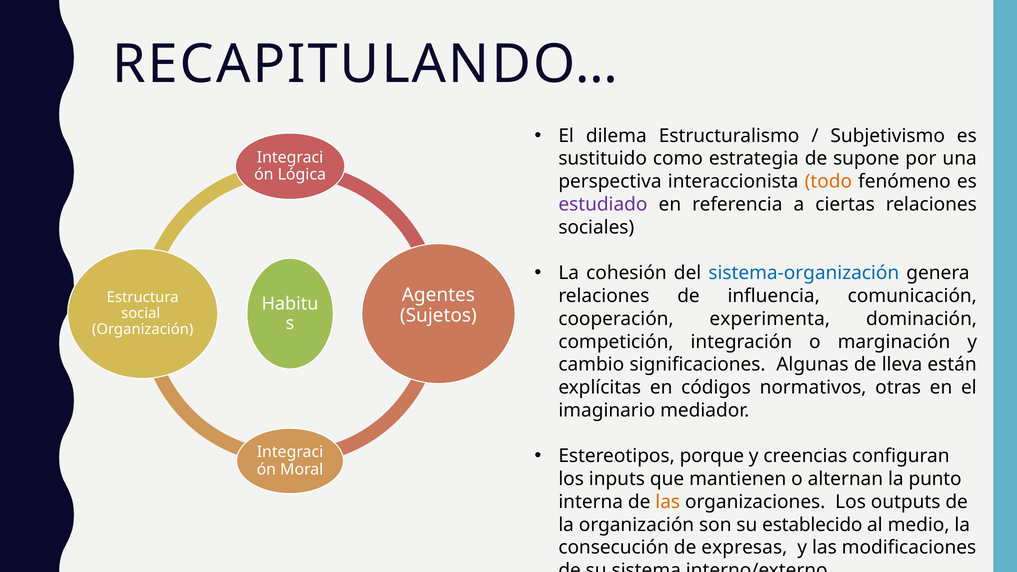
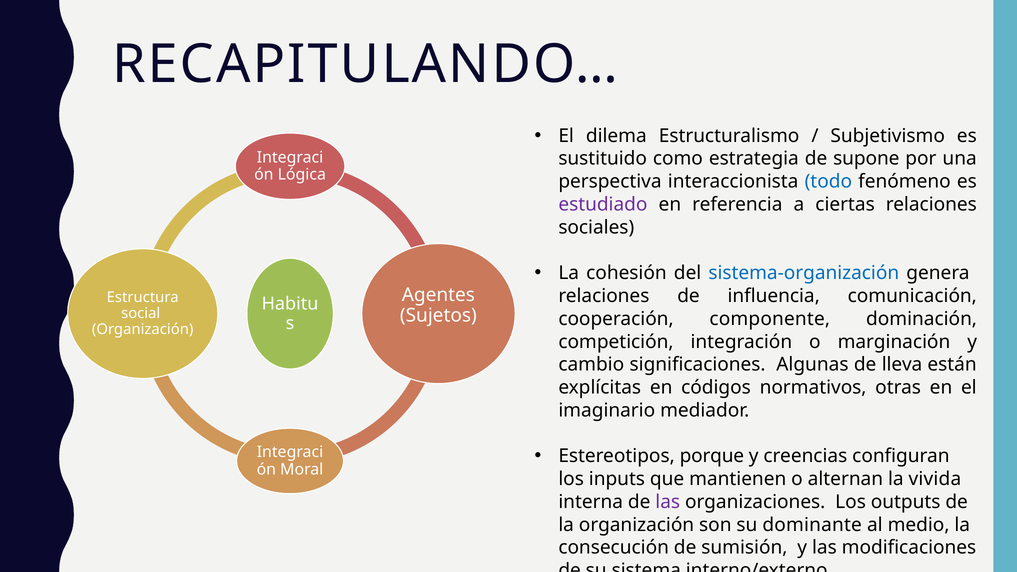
todo colour: orange -> blue
experimenta: experimenta -> componente
punto: punto -> vivida
las at (668, 502) colour: orange -> purple
establecido: establecido -> dominante
expresas: expresas -> sumisión
